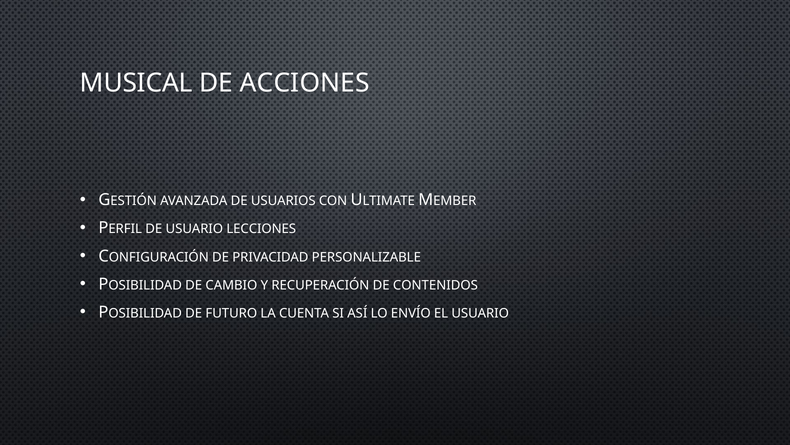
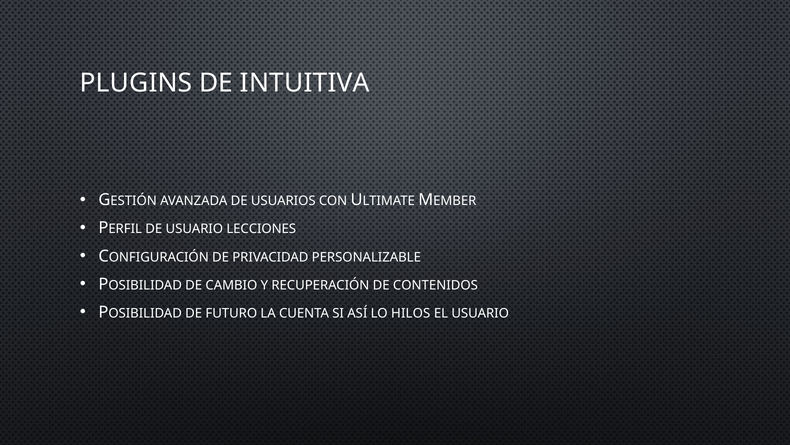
MUSICAL: MUSICAL -> PLUGINS
ACCIONES: ACCIONES -> INTUITIVA
ENVÍO: ENVÍO -> HILOS
